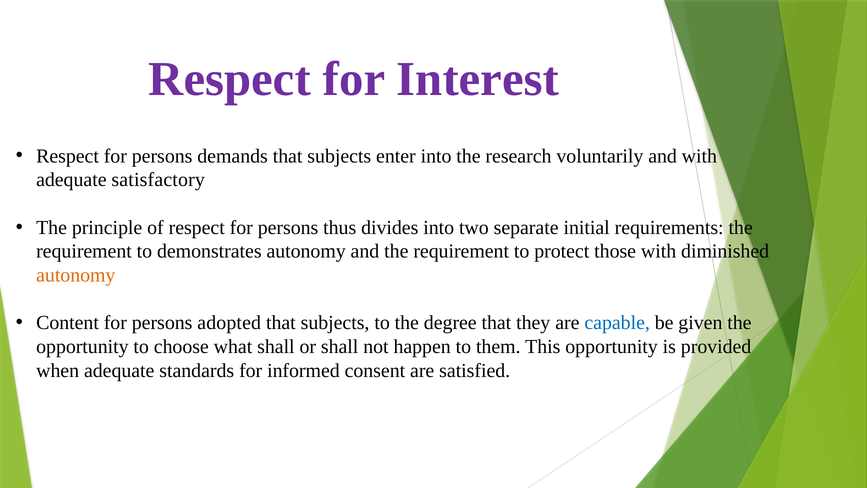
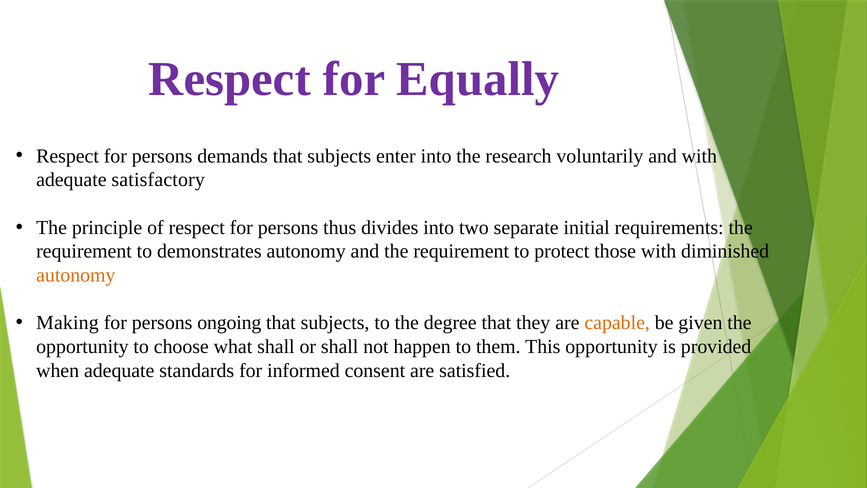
Interest: Interest -> Equally
Content: Content -> Making
adopted: adopted -> ongoing
capable colour: blue -> orange
